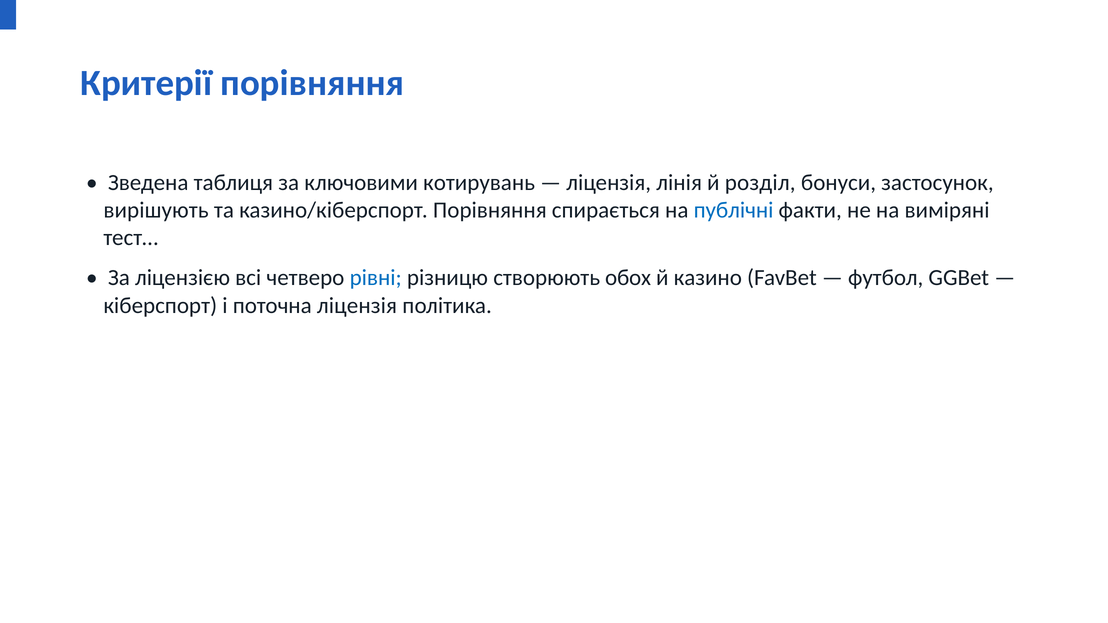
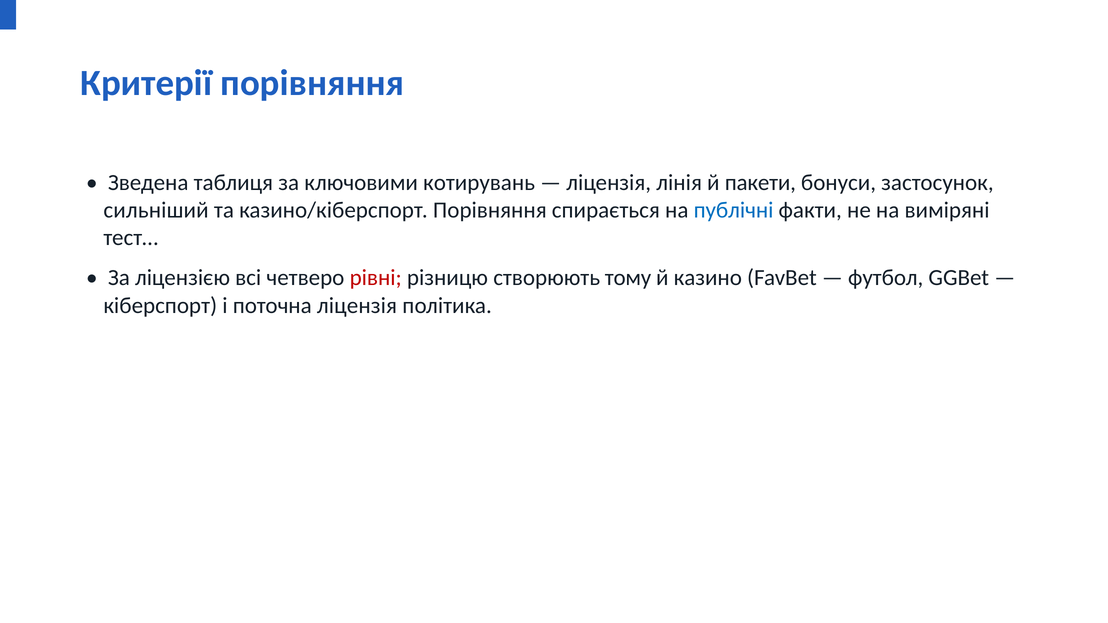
розділ: розділ -> пакети
вирішують: вирішують -> сильніший
рівні colour: blue -> red
обох: обох -> тому
